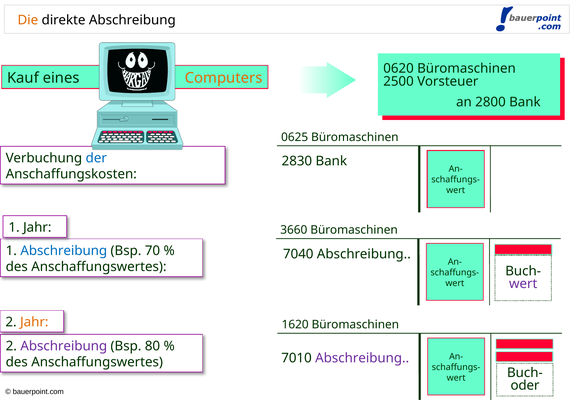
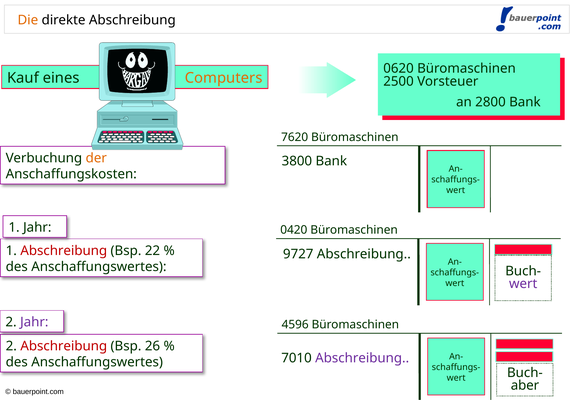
0625: 0625 -> 7620
der colour: blue -> orange
2830: 2830 -> 3800
3660: 3660 -> 0420
Abschreibung at (64, 251) colour: blue -> red
70: 70 -> 22
7040: 7040 -> 9727
Jahr at (34, 322) colour: orange -> purple
1620: 1620 -> 4596
Abschreibung at (64, 346) colour: purple -> red
80: 80 -> 26
oder: oder -> aber
